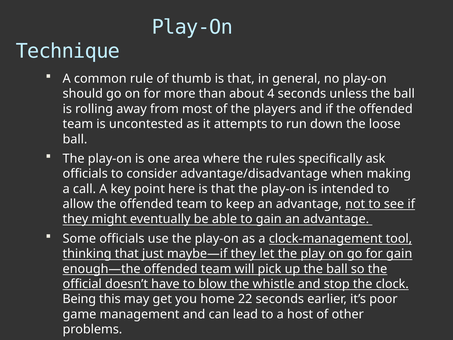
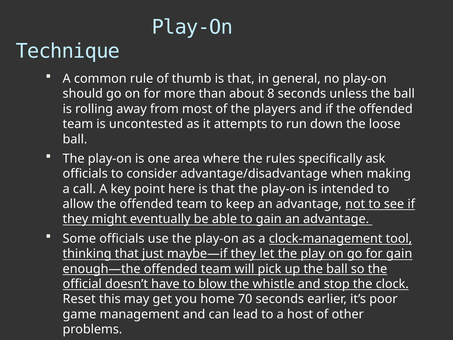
4: 4 -> 8
Being: Being -> Reset
22: 22 -> 70
